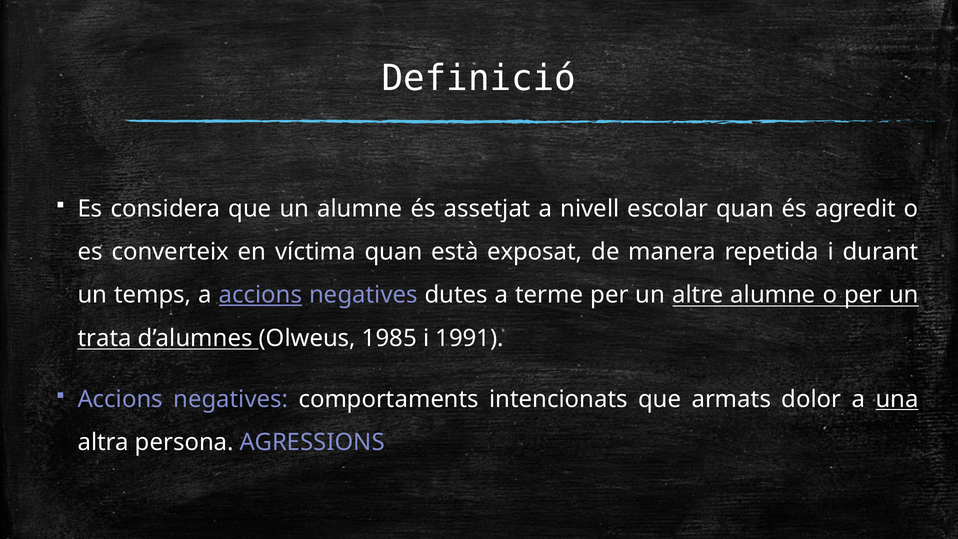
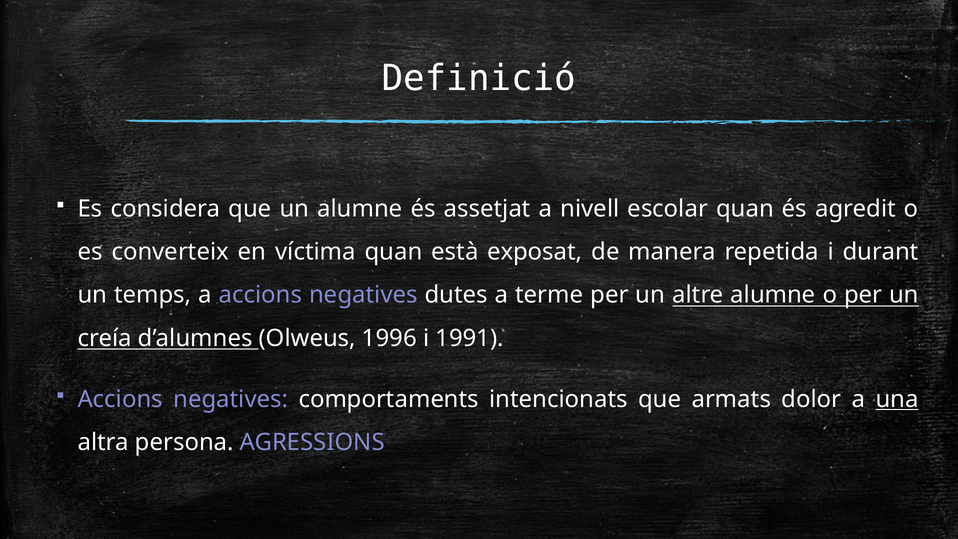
accions at (261, 295) underline: present -> none
trata: trata -> creía
1985: 1985 -> 1996
